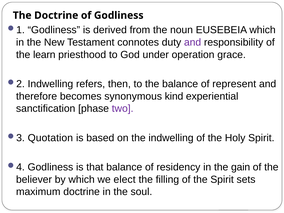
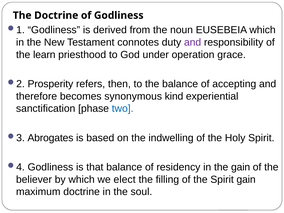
Indwelling at (50, 84): Indwelling -> Prosperity
represent: represent -> accepting
two colour: purple -> blue
Quotation: Quotation -> Abrogates
Spirit sets: sets -> gain
